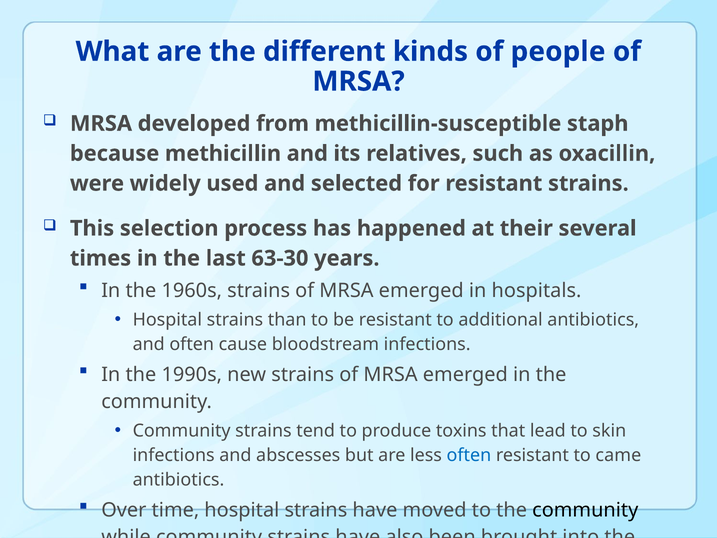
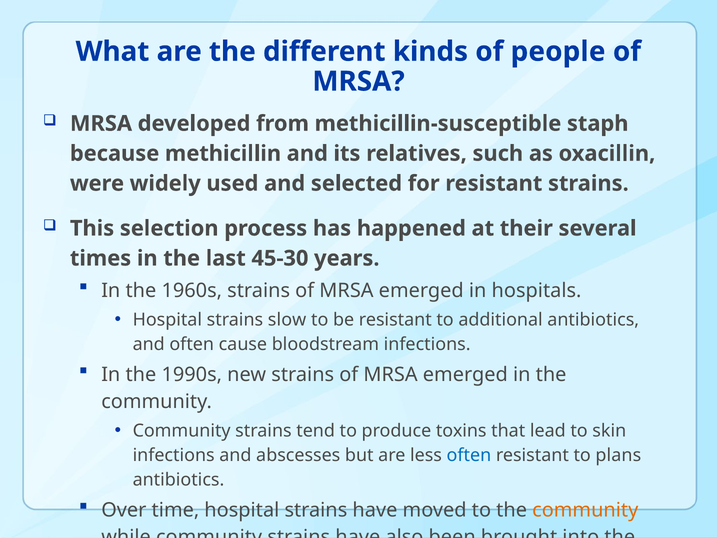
63-30: 63-30 -> 45-30
than: than -> slow
came: came -> plans
community at (585, 510) colour: black -> orange
